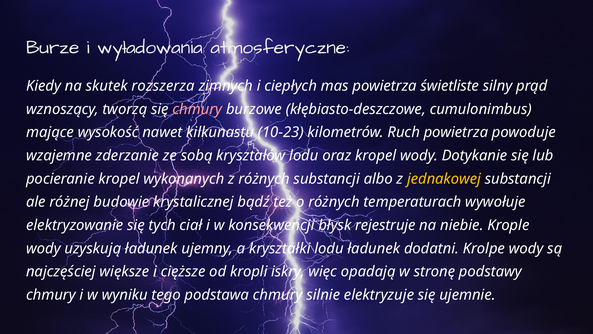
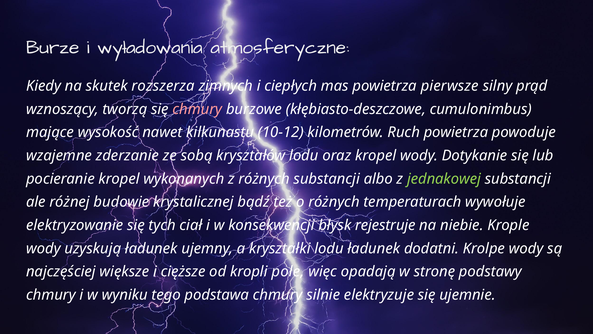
świetliste: świetliste -> pierwsze
10-23: 10-23 -> 10-12
jednakowej colour: yellow -> light green
iskry: iskry -> pole
